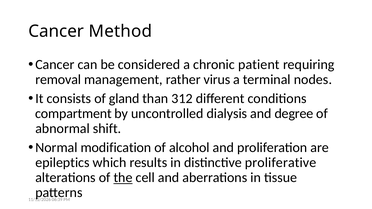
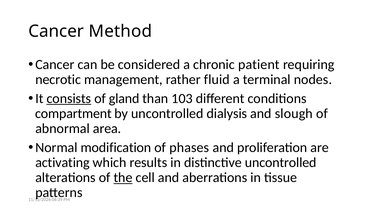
removal: removal -> necrotic
virus: virus -> fluid
consists underline: none -> present
312: 312 -> 103
degree: degree -> slough
shift: shift -> area
alcohol: alcohol -> phases
epileptics: epileptics -> activating
distinctive proliferative: proliferative -> uncontrolled
